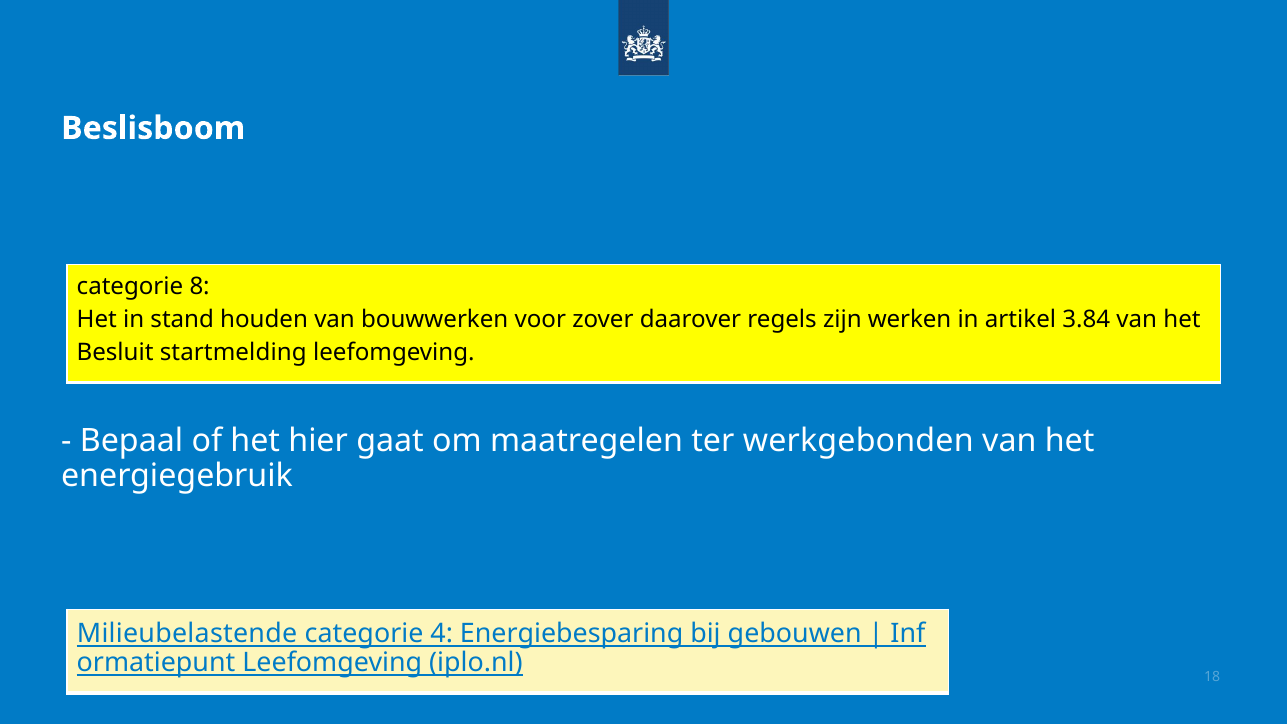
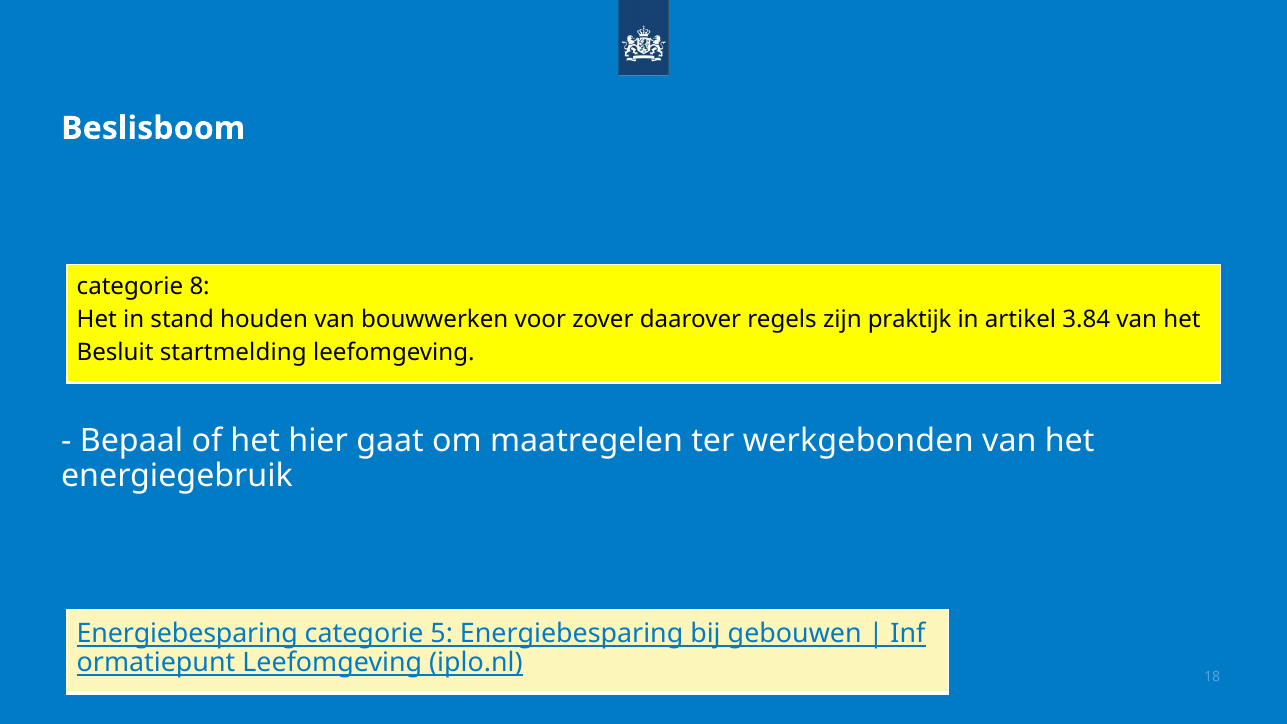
werken: werken -> praktijk
Milieubelastende at (187, 634): Milieubelastende -> Energiebesparing
4: 4 -> 5
